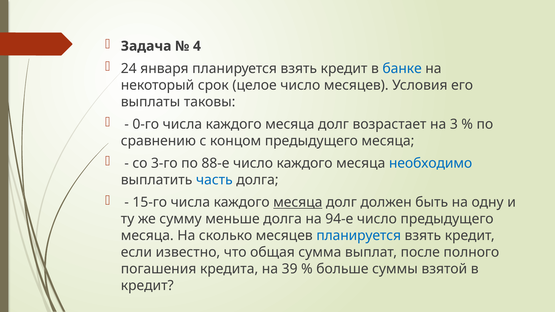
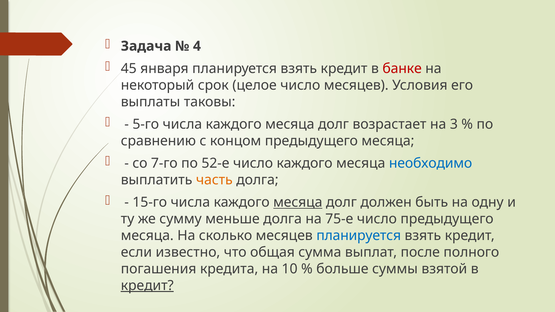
24: 24 -> 45
банке colour: blue -> red
0-го: 0-го -> 5-го
3-го: 3-го -> 7-го
88-е: 88-е -> 52-е
часть colour: blue -> orange
94-е: 94-е -> 75-е
39: 39 -> 10
кредит at (147, 286) underline: none -> present
